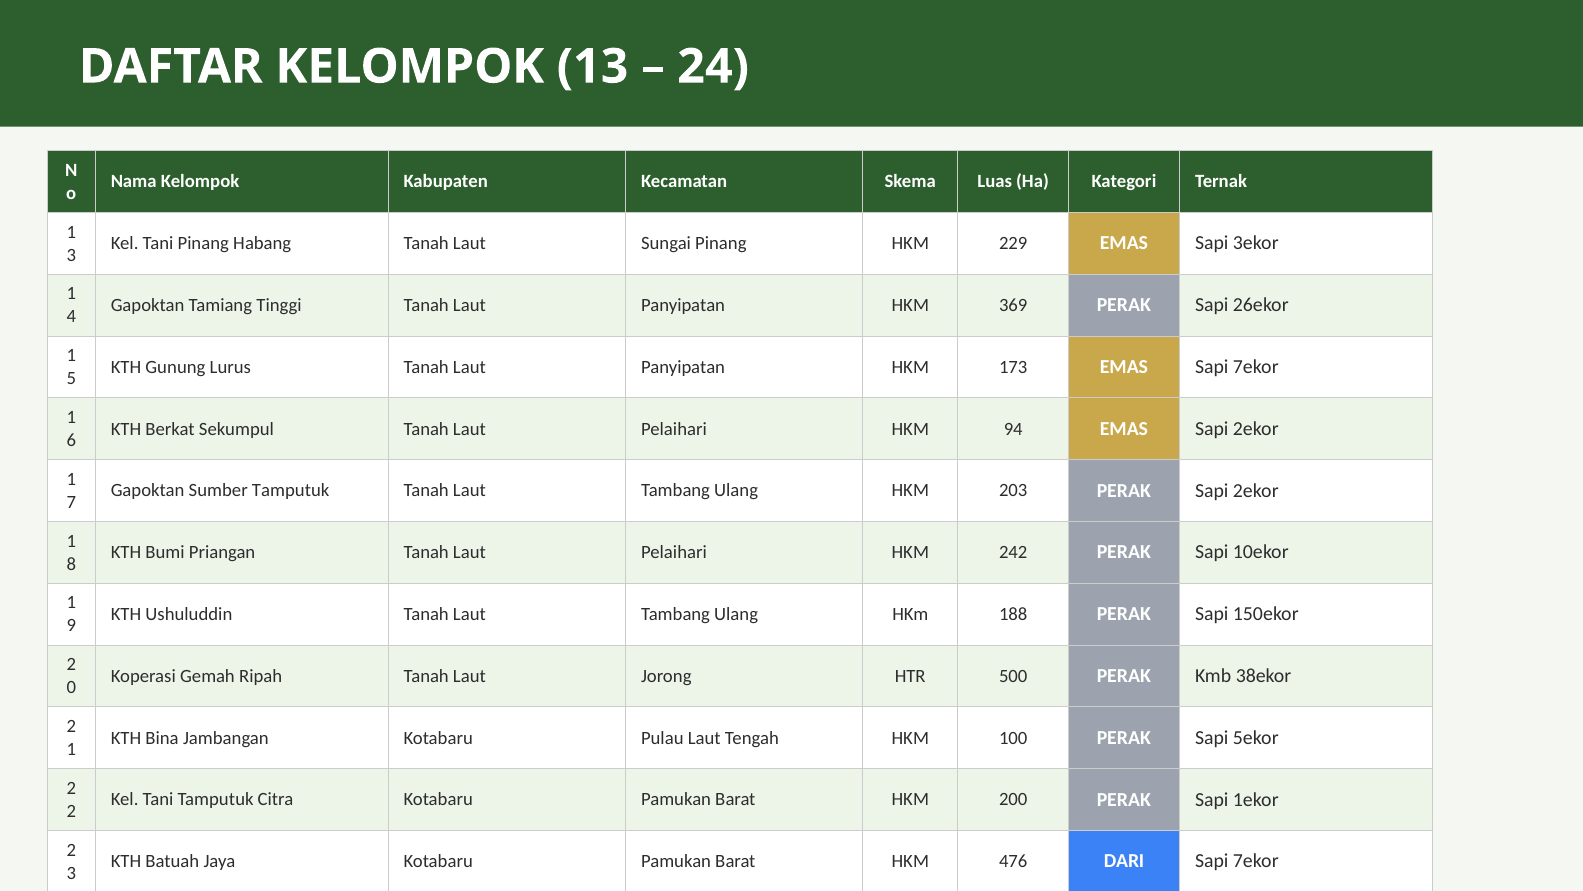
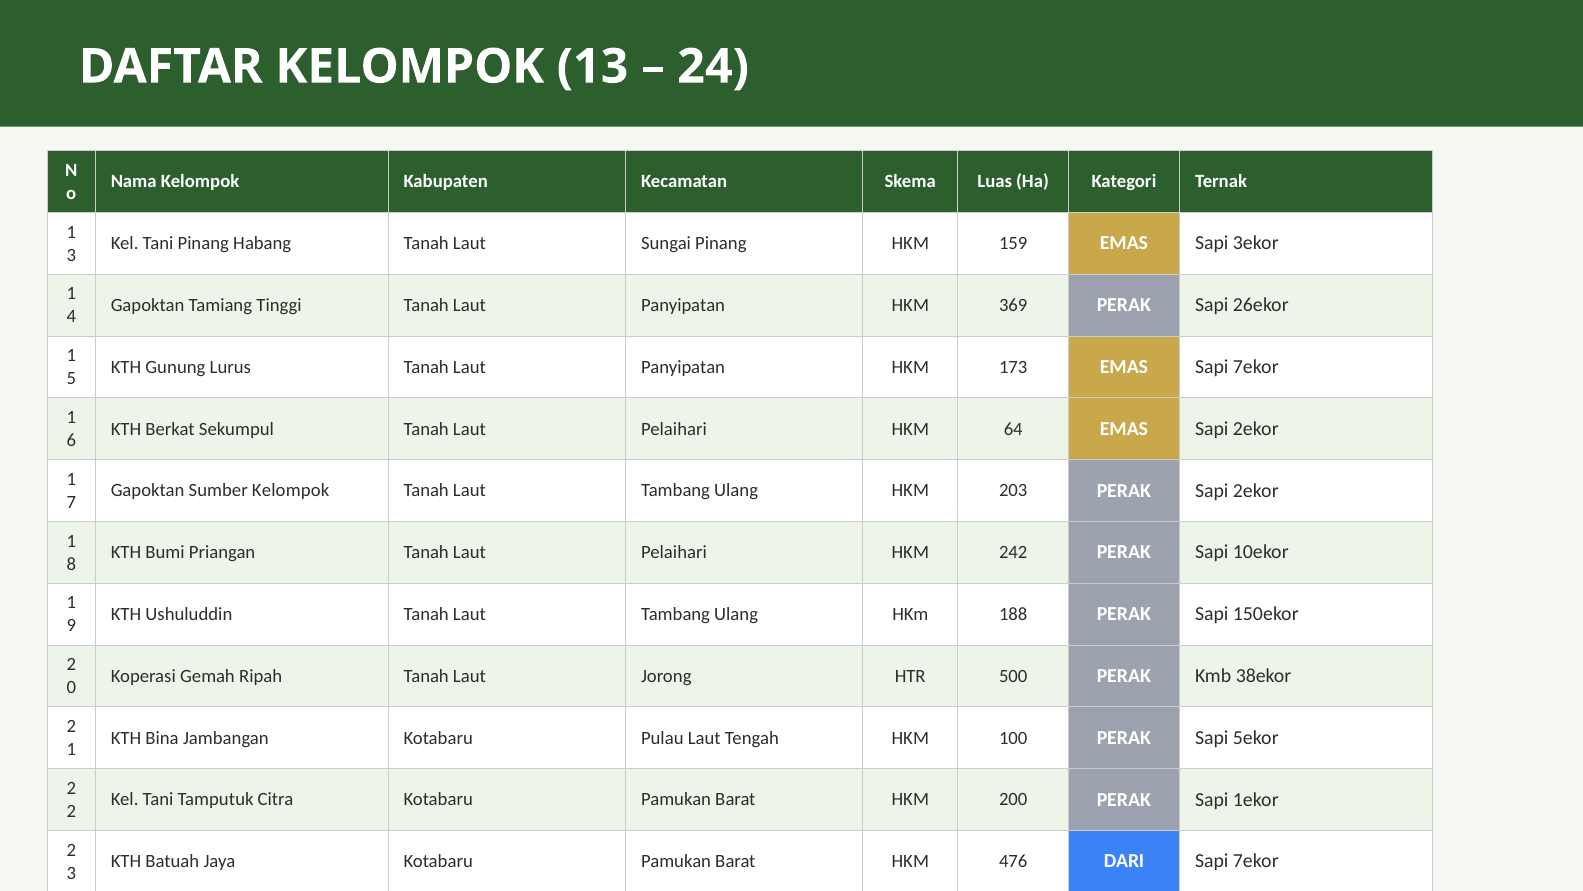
229: 229 -> 159
94: 94 -> 64
Sumber Tamputuk: Tamputuk -> Kelompok
